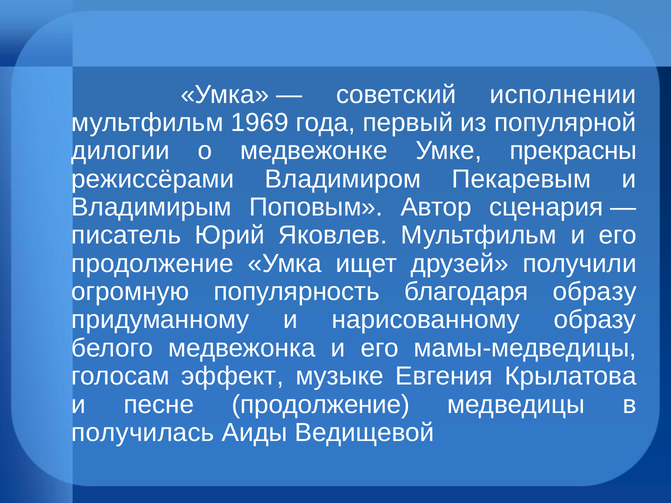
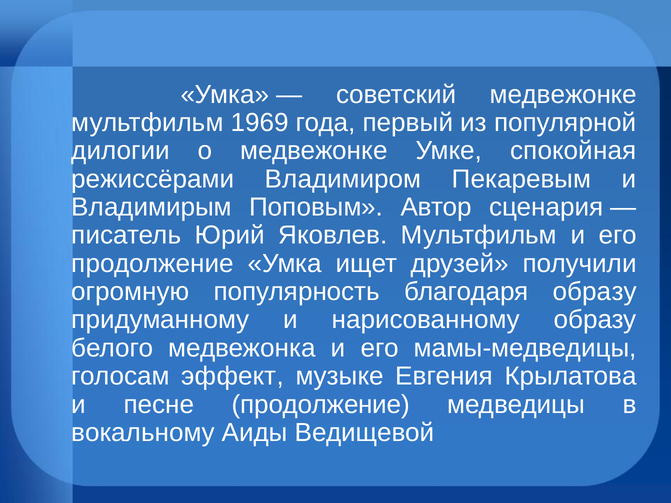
советский исполнении: исполнении -> медвежонке
прекрасны: прекрасны -> спокойная
получилась: получилась -> вокальному
